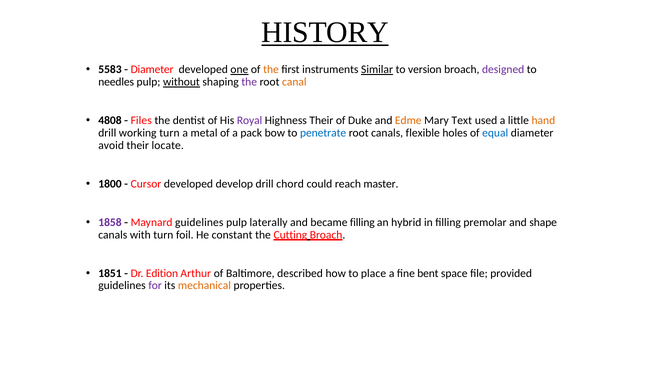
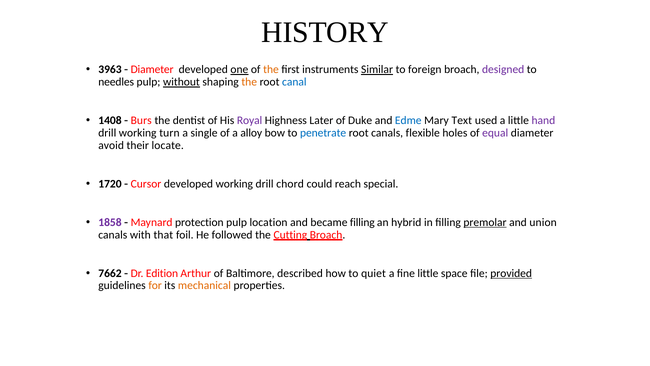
HISTORY underline: present -> none
5583: 5583 -> 3963
version: version -> foreign
the at (249, 82) colour: purple -> orange
canal colour: orange -> blue
4808: 4808 -> 1408
Files: Files -> Burs
Highness Their: Their -> Later
Edme colour: orange -> blue
hand colour: orange -> purple
metal: metal -> single
pack: pack -> alloy
equal colour: blue -> purple
1800: 1800 -> 1720
developed develop: develop -> working
master: master -> special
Maynard guidelines: guidelines -> protection
laterally: laterally -> location
premolar underline: none -> present
shape: shape -> union
with turn: turn -> that
constant: constant -> followed
1851: 1851 -> 7662
place: place -> quiet
fine bent: bent -> little
provided underline: none -> present
for colour: purple -> orange
